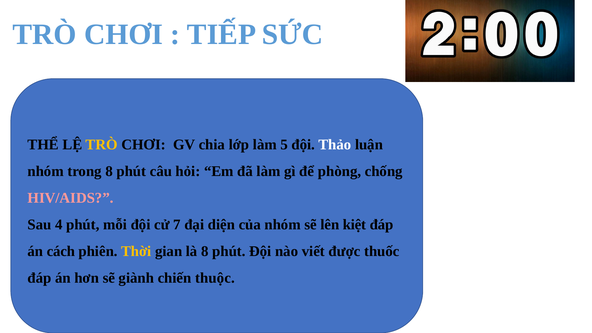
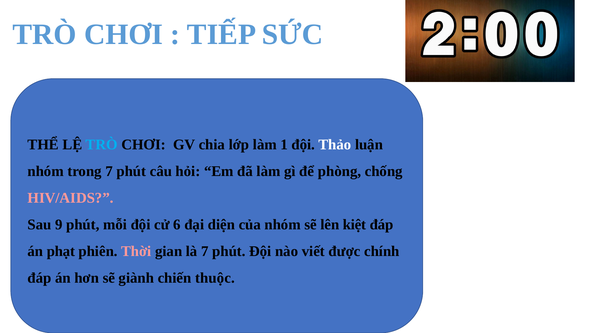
TRÒ at (102, 145) colour: yellow -> light blue
5: 5 -> 1
trong 8: 8 -> 7
4: 4 -> 9
7: 7 -> 6
cách: cách -> phạt
Thời colour: yellow -> pink
là 8: 8 -> 7
thuốc: thuốc -> chính
